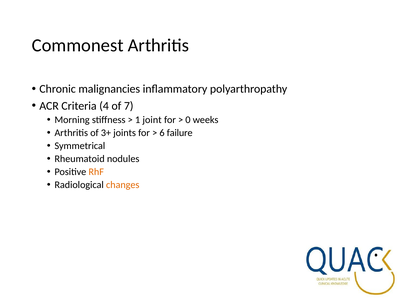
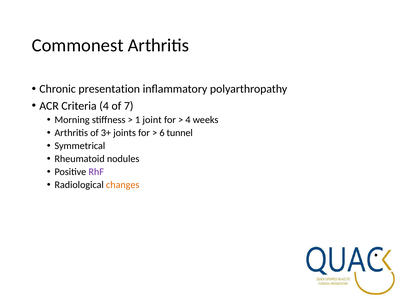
malignancies: malignancies -> presentation
0 at (188, 120): 0 -> 4
failure: failure -> tunnel
RhF colour: orange -> purple
